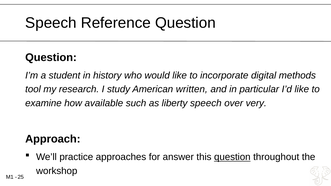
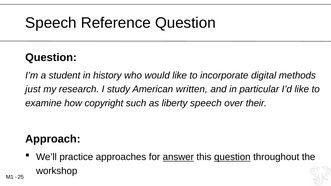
tool: tool -> just
available: available -> copyright
very: very -> their
answer underline: none -> present
